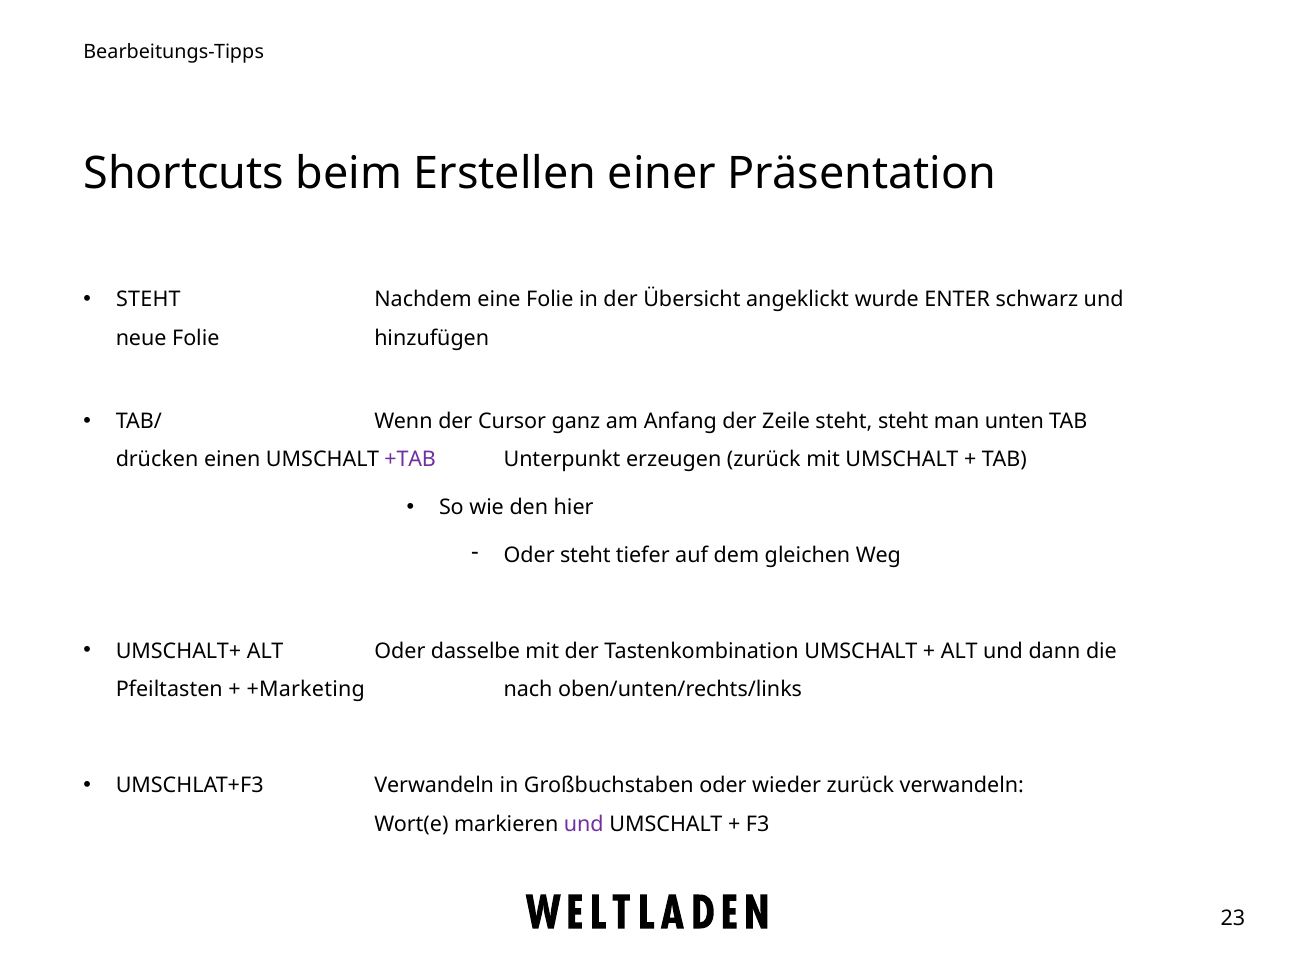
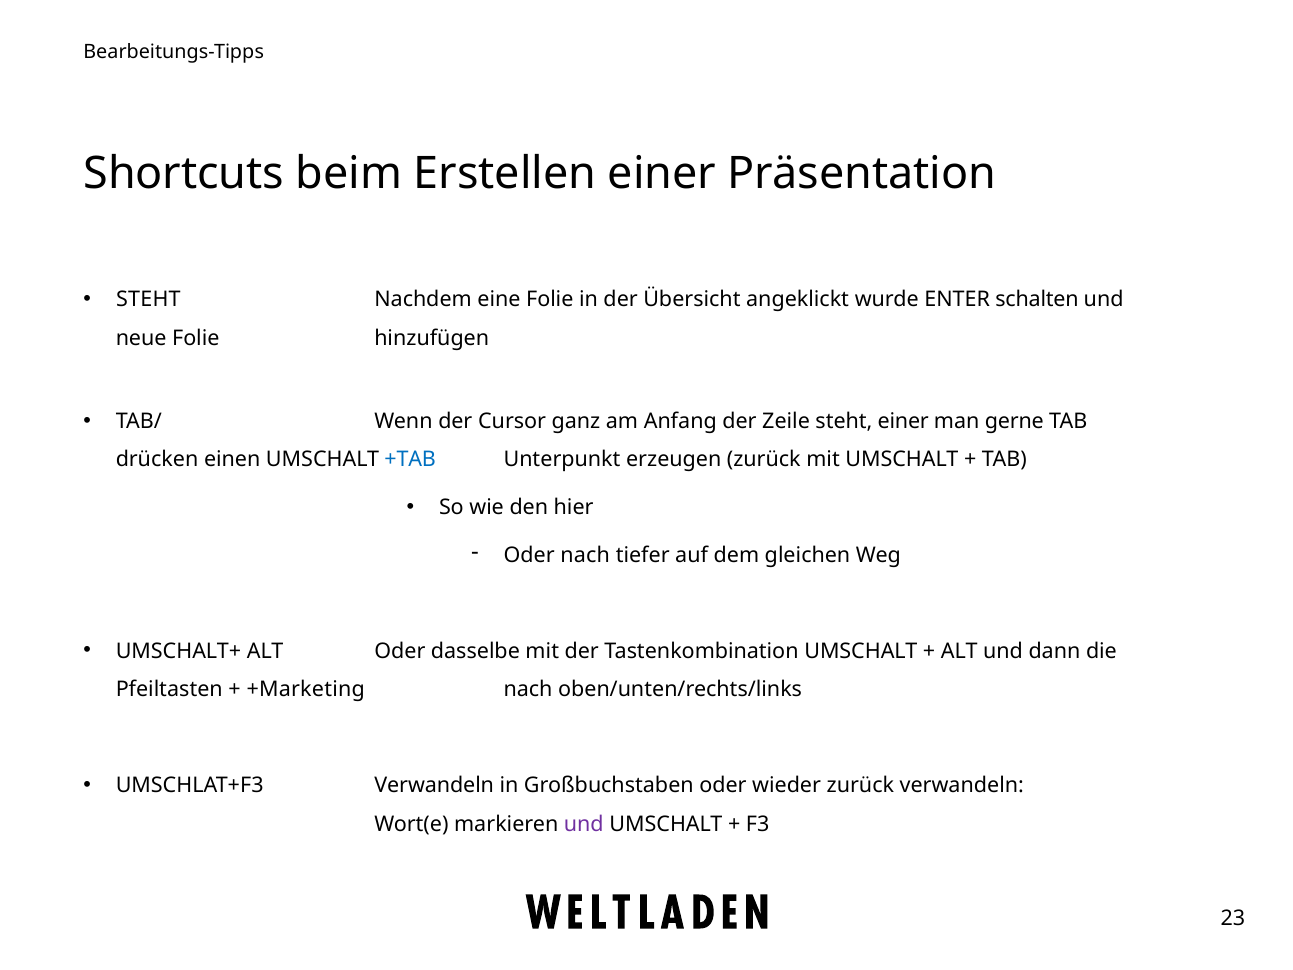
schwarz: schwarz -> schalten
steht steht: steht -> einer
unten: unten -> gerne
+TAB colour: purple -> blue
Oder steht: steht -> nach
